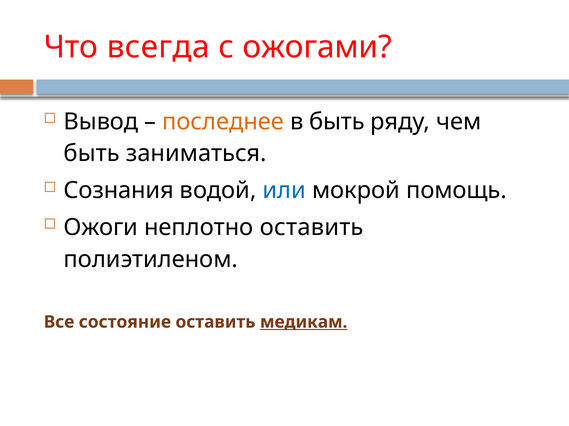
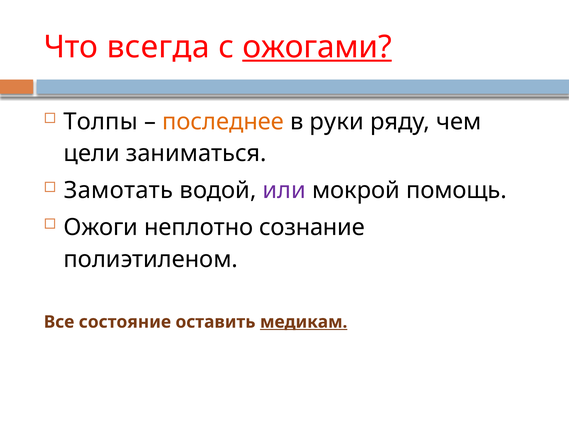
ожогами underline: none -> present
Вывод: Вывод -> Толпы
в быть: быть -> руки
быть at (92, 154): быть -> цели
Сознания: Сознания -> Замотать
или colour: blue -> purple
неплотно оставить: оставить -> сознание
